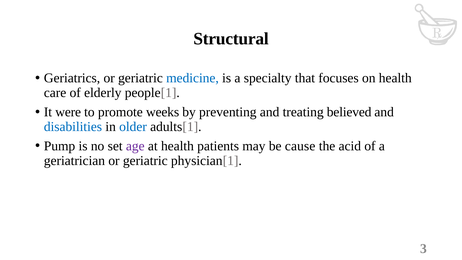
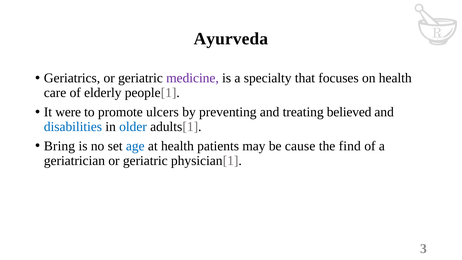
Structural: Structural -> Ayurveda
medicine colour: blue -> purple
weeks: weeks -> ulcers
Pump: Pump -> Bring
age colour: purple -> blue
acid: acid -> find
